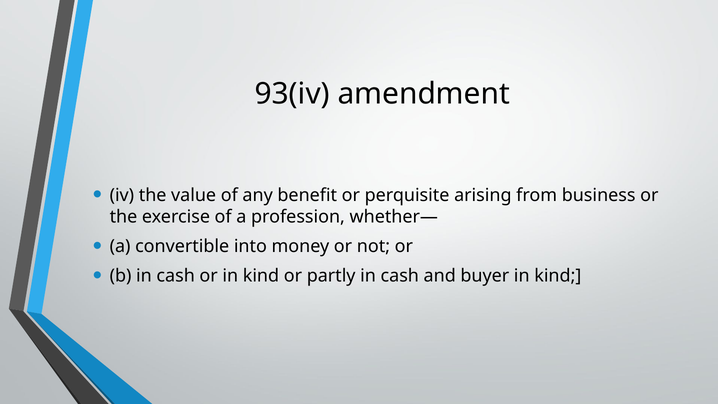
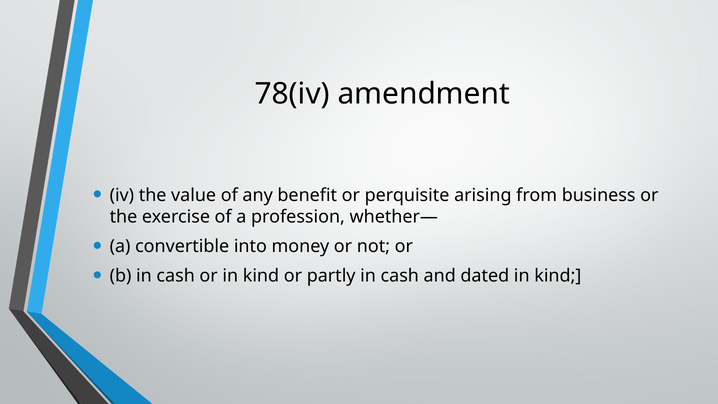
93(iv: 93(iv -> 78(iv
buyer: buyer -> dated
